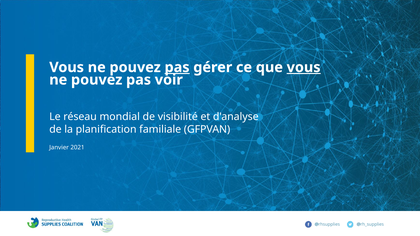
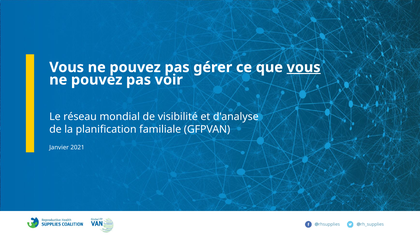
pas at (177, 67) underline: present -> none
